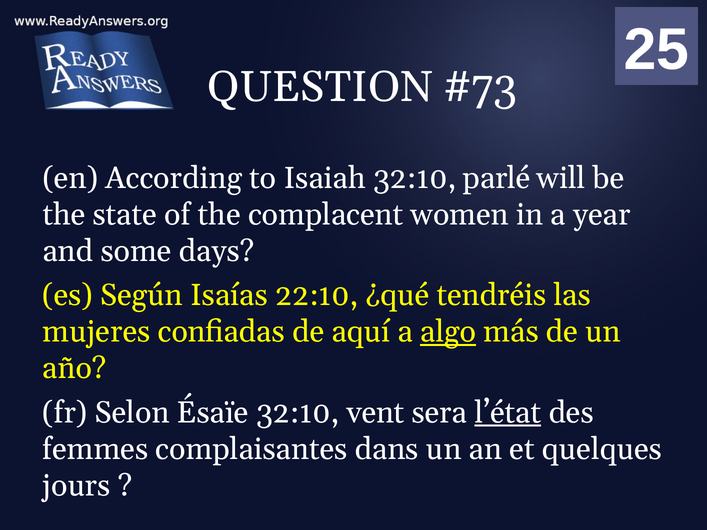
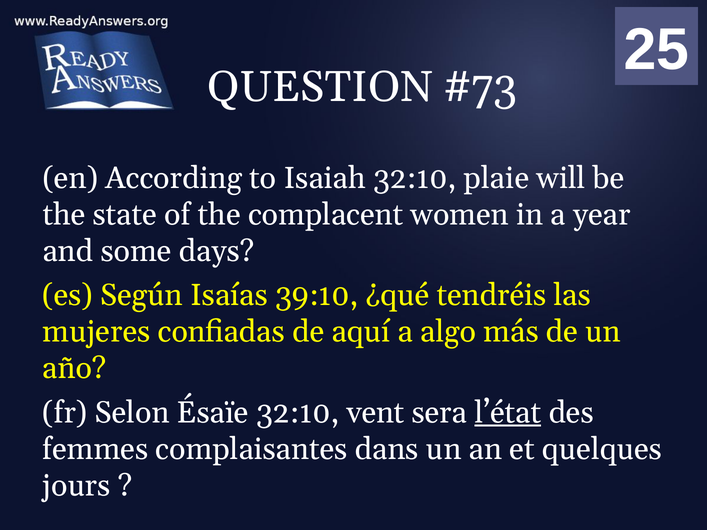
parlé: parlé -> plaie
22:10: 22:10 -> 39:10
algo underline: present -> none
